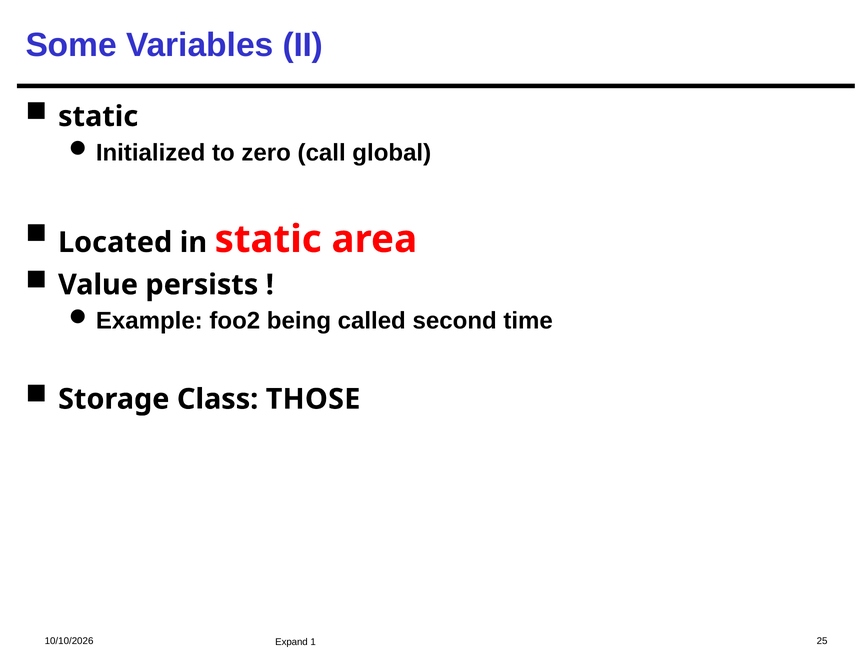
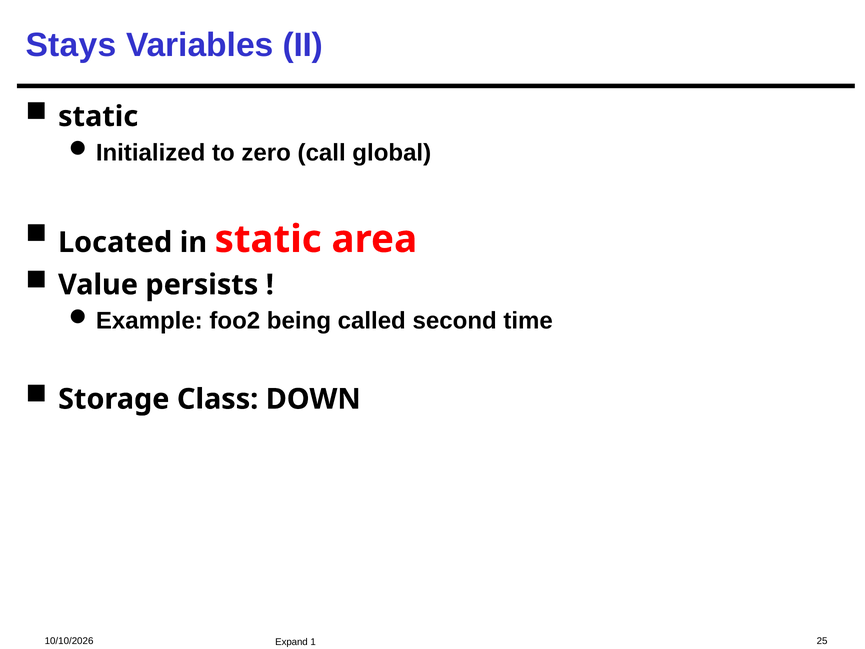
Some: Some -> Stays
THOSE: THOSE -> DOWN
